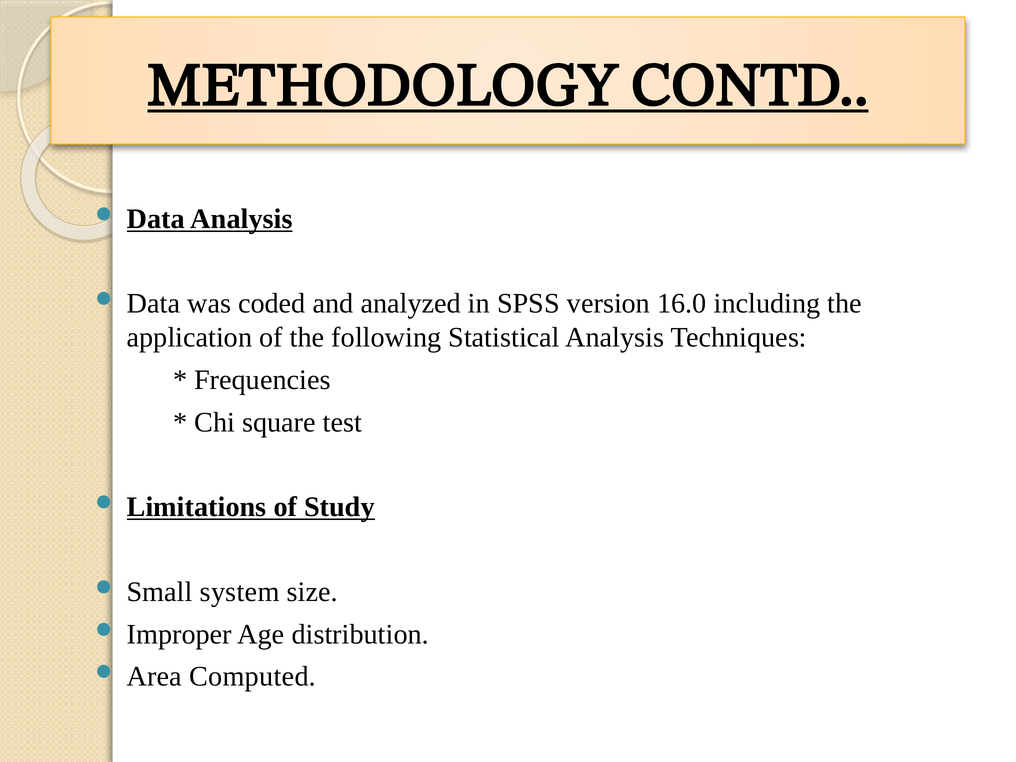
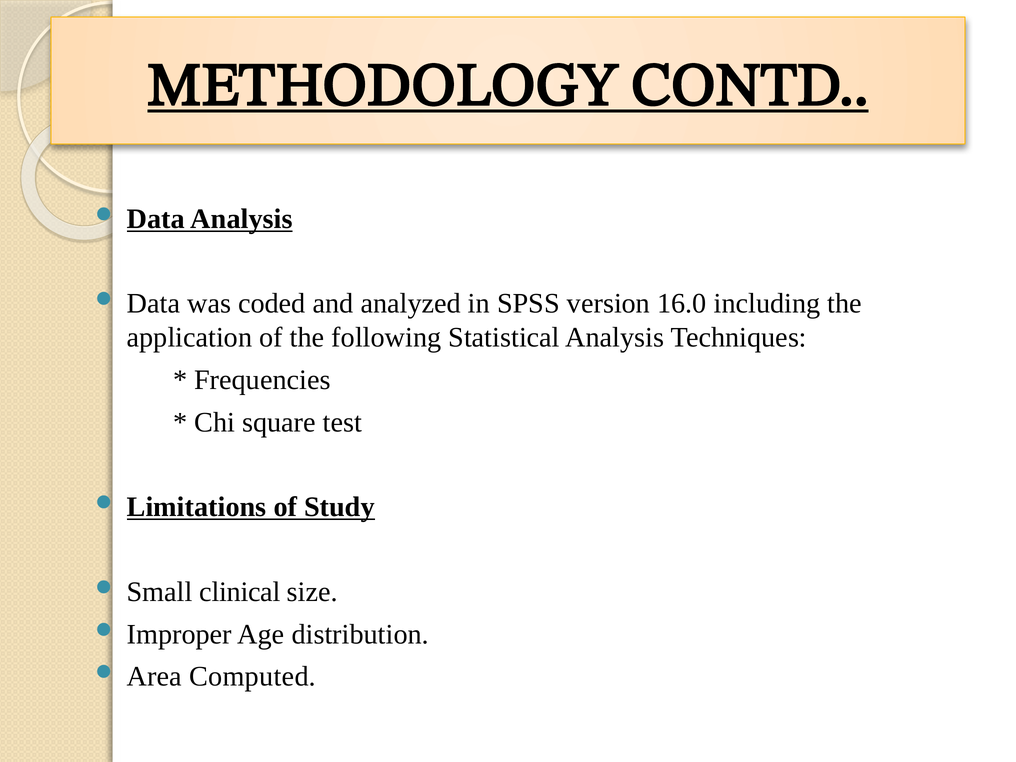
system: system -> clinical
